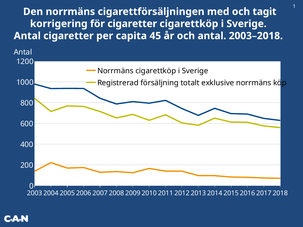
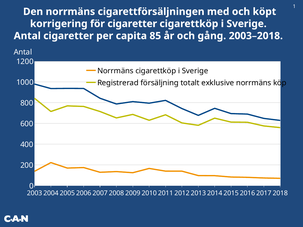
tagit: tagit -> köpt
45: 45 -> 85
och antal: antal -> gång
